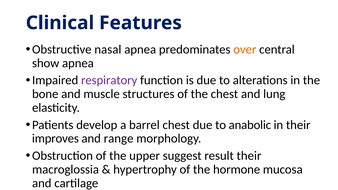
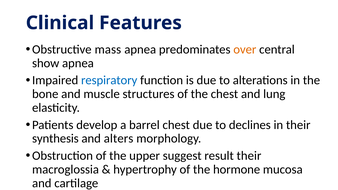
nasal: nasal -> mass
respiratory colour: purple -> blue
anabolic: anabolic -> declines
improves: improves -> synthesis
range: range -> alters
